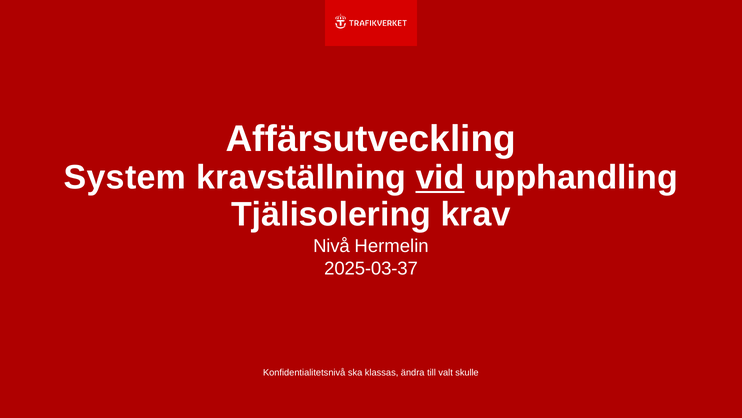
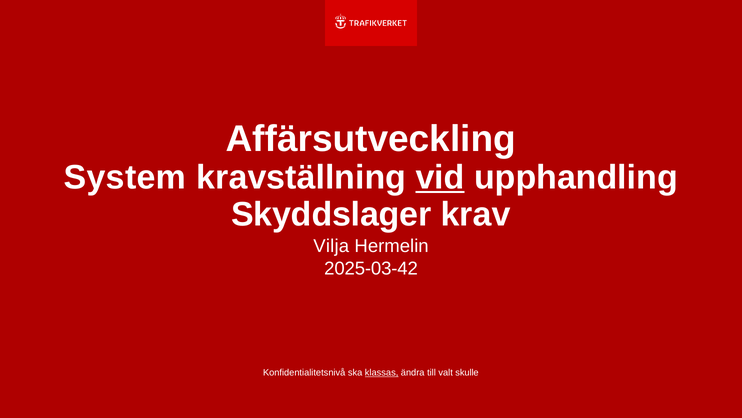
Tjälisolering: Tjälisolering -> Skyddslager
Nivå: Nivå -> Vilja
2025-03-37: 2025-03-37 -> 2025-03-42
klassas underline: none -> present
